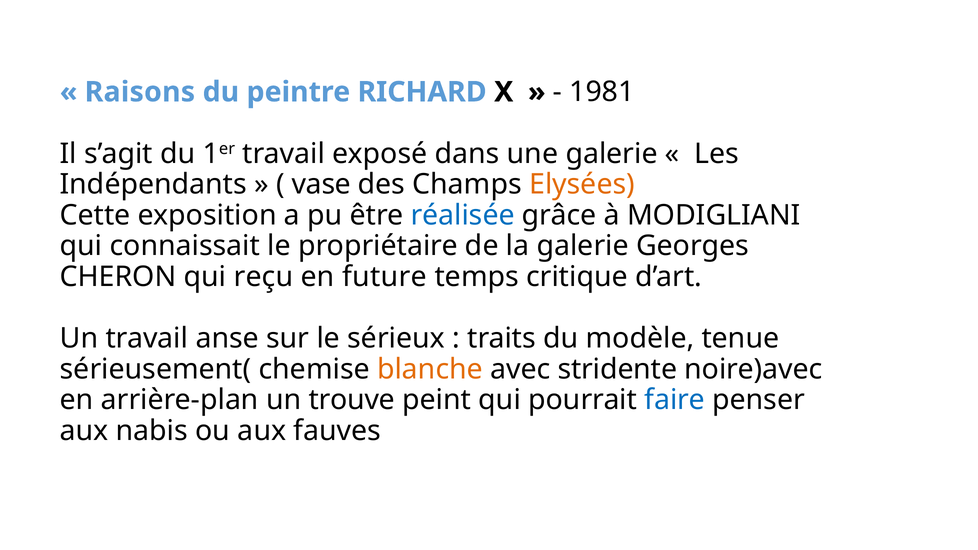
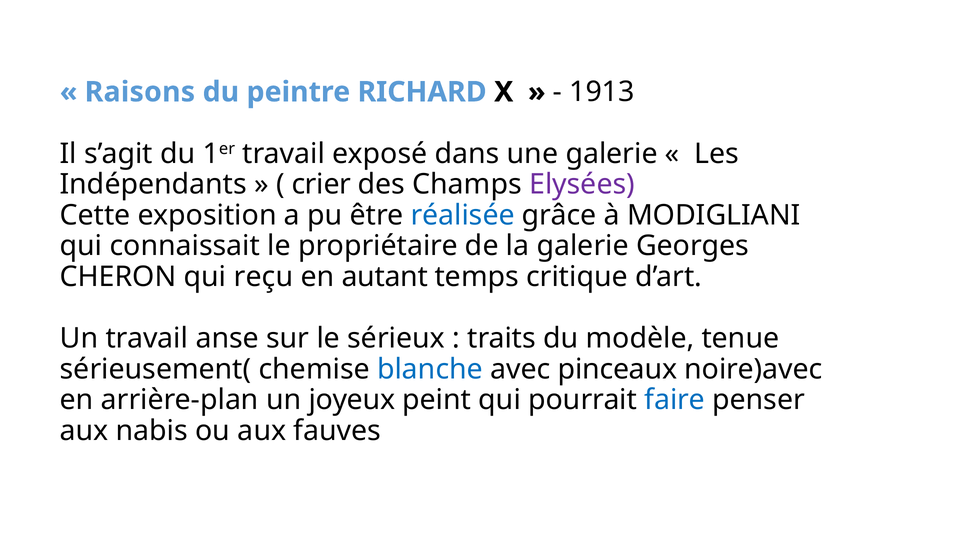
1981: 1981 -> 1913
vase: vase -> crier
Elysées colour: orange -> purple
future: future -> autant
blanche colour: orange -> blue
stridente: stridente -> pinceaux
trouve: trouve -> joyeux
